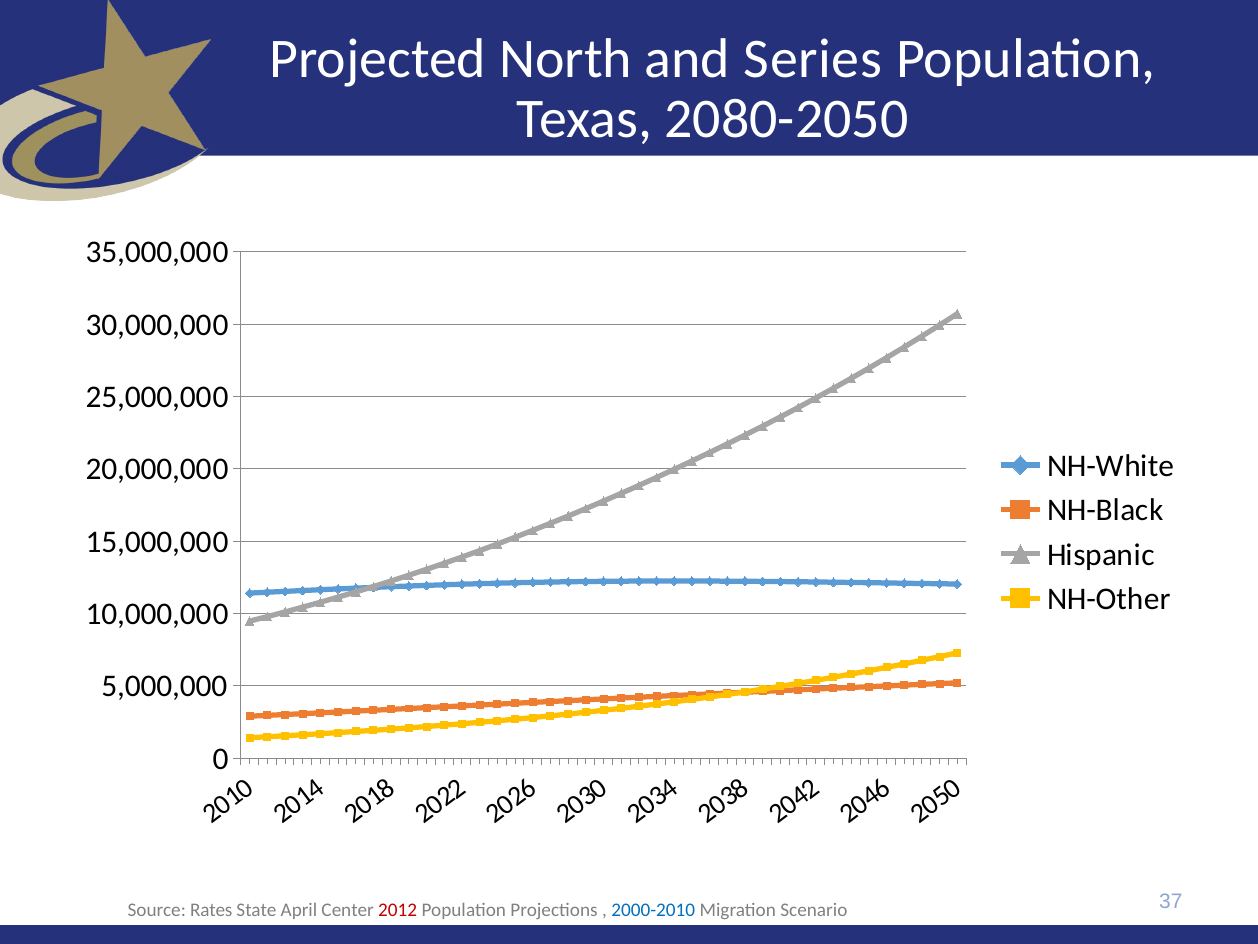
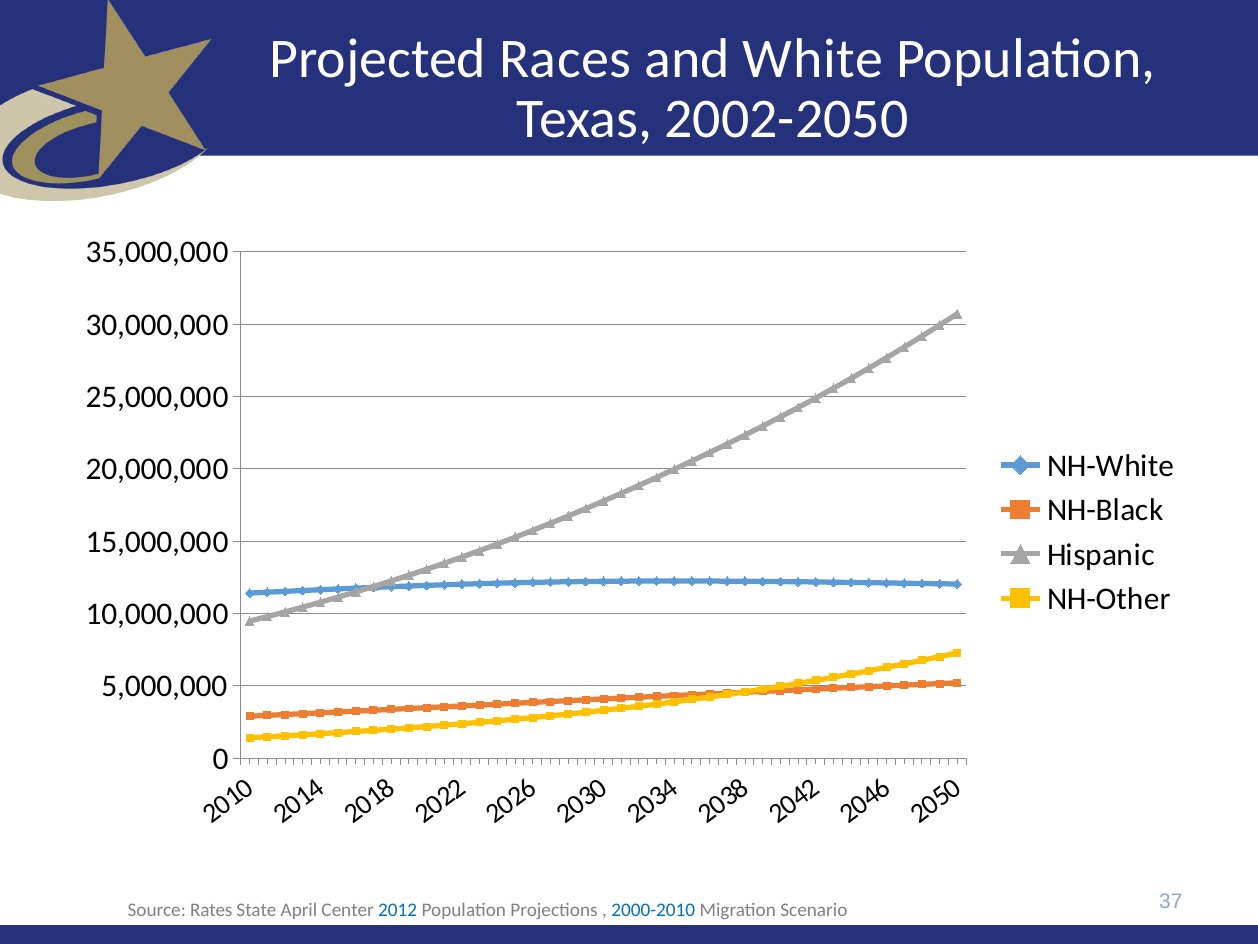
North: North -> Races
Series: Series -> White
2080-2050: 2080-2050 -> 2002-2050
2012 colour: red -> blue
